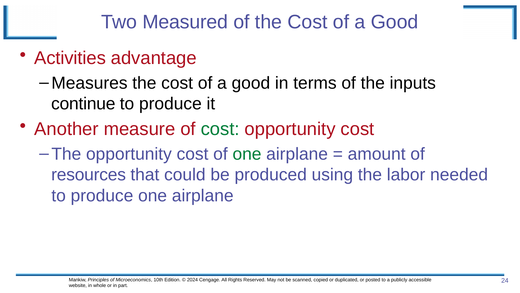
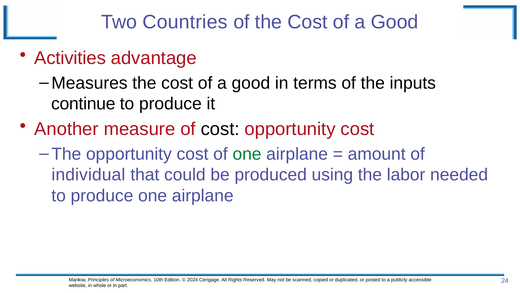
Measured: Measured -> Countries
cost at (220, 129) colour: green -> black
resources: resources -> individual
